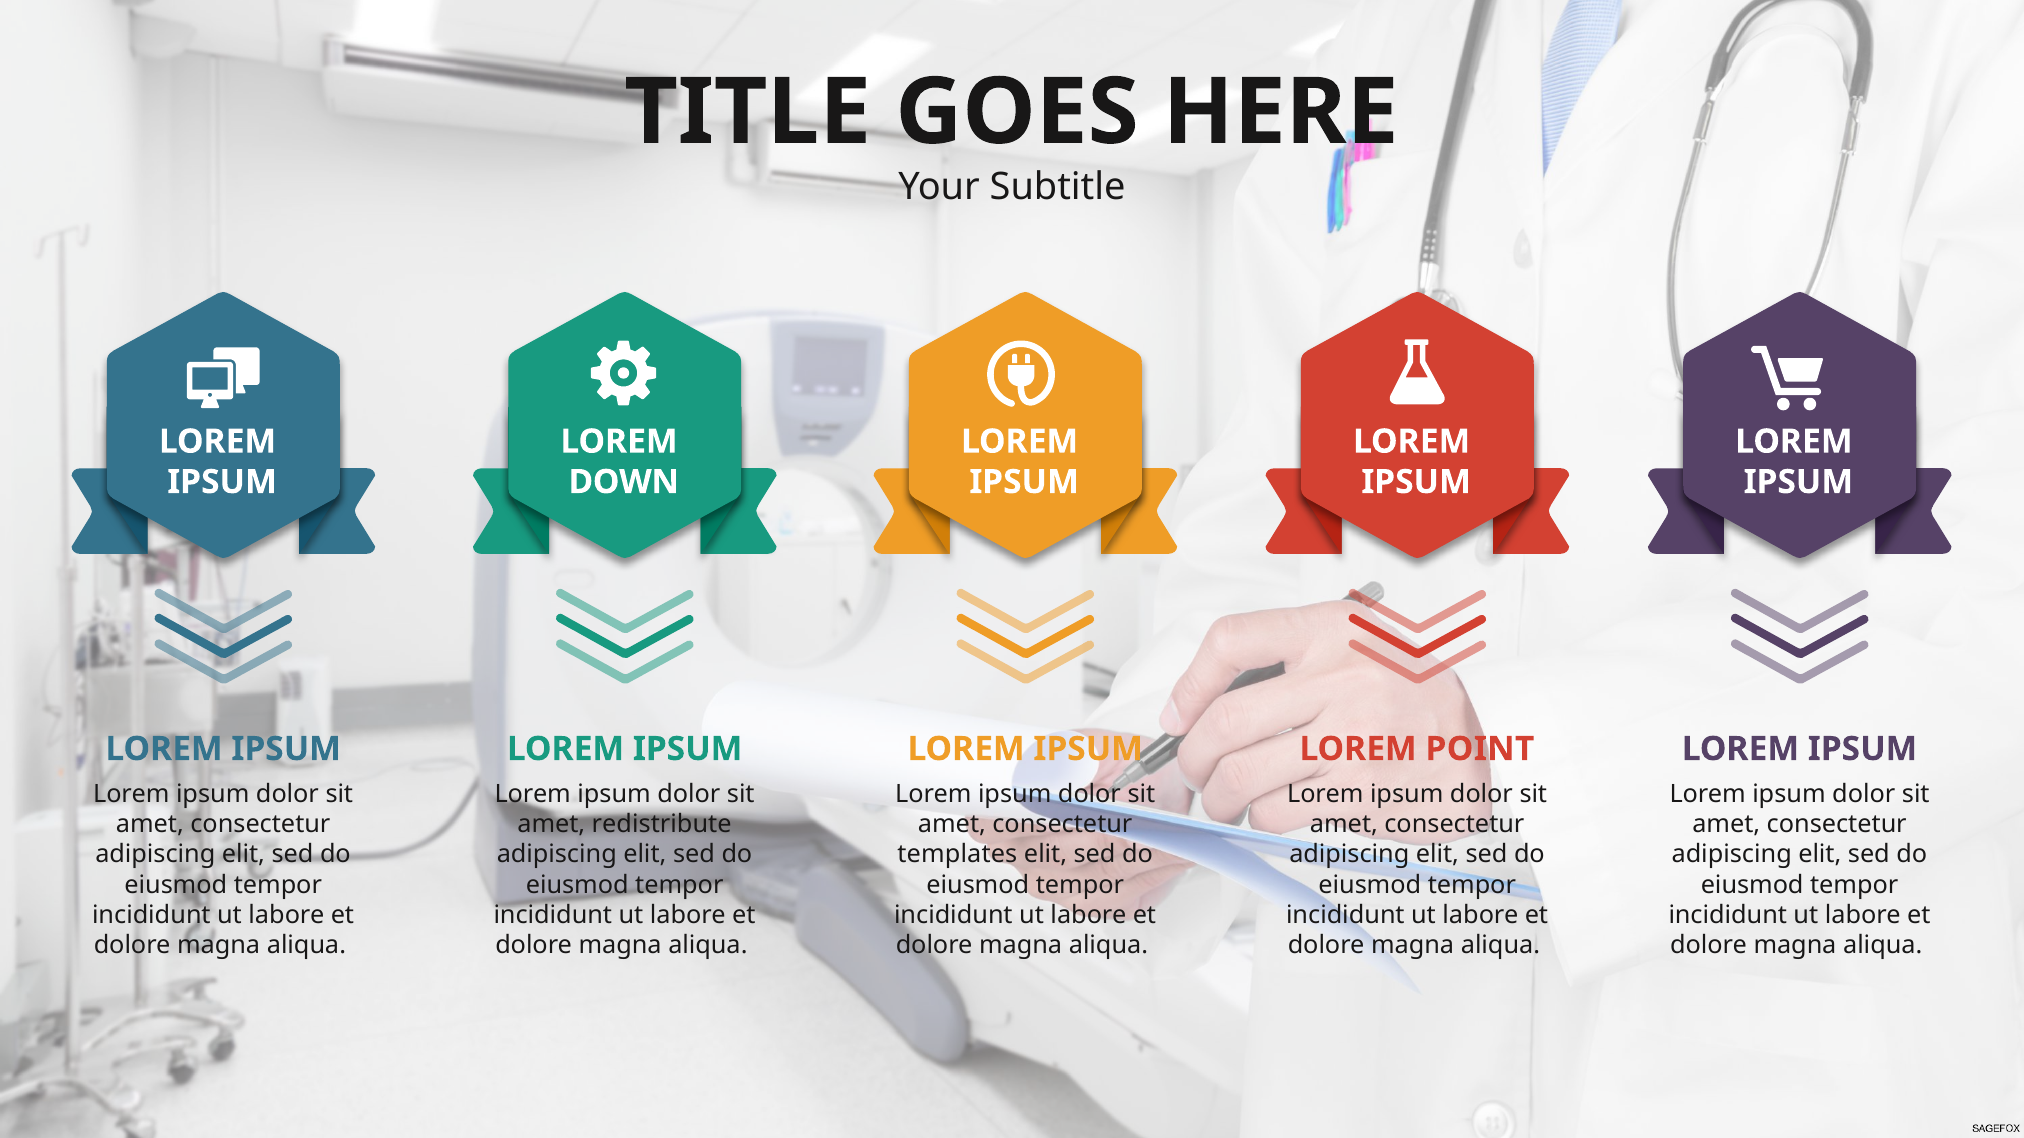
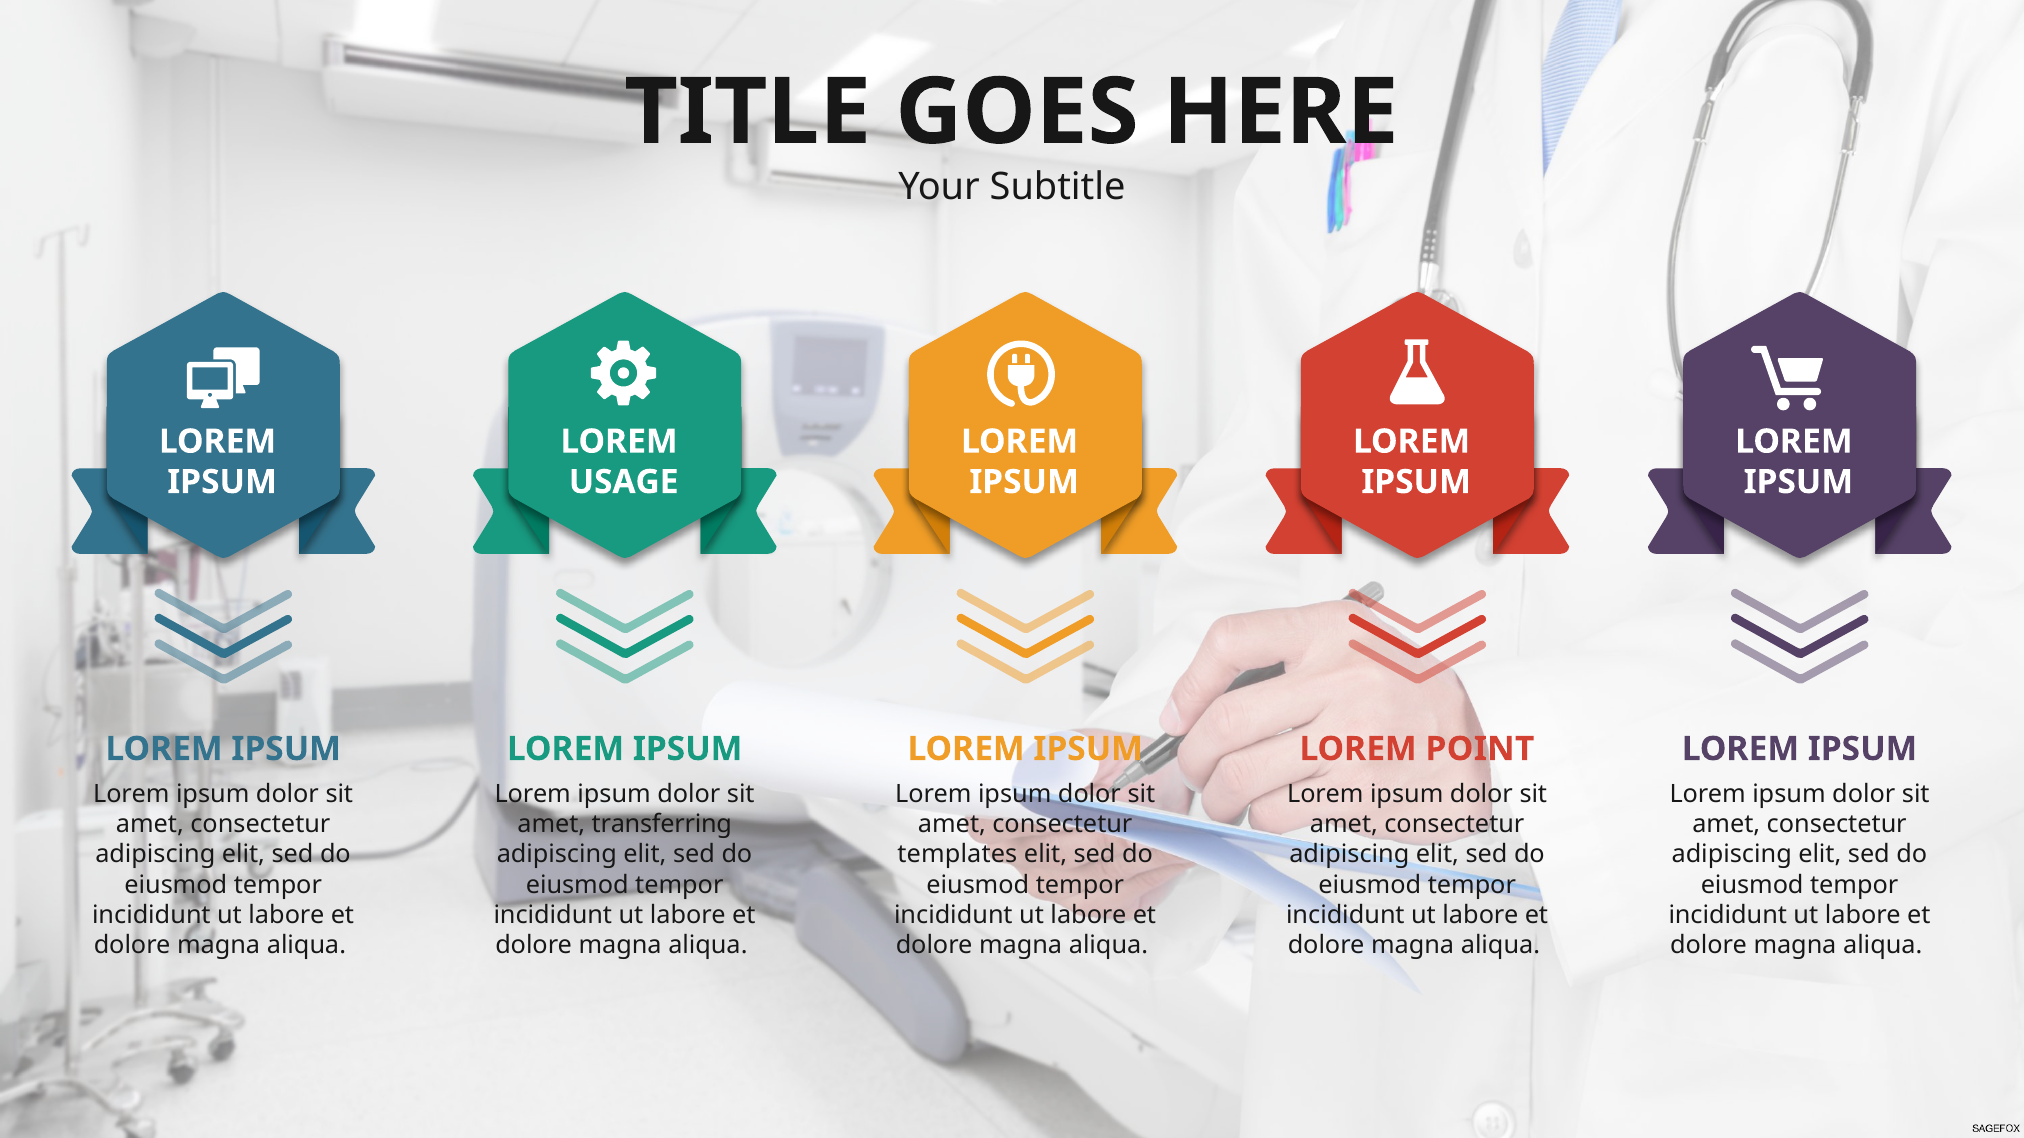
DOWN: DOWN -> USAGE
redistribute: redistribute -> transferring
